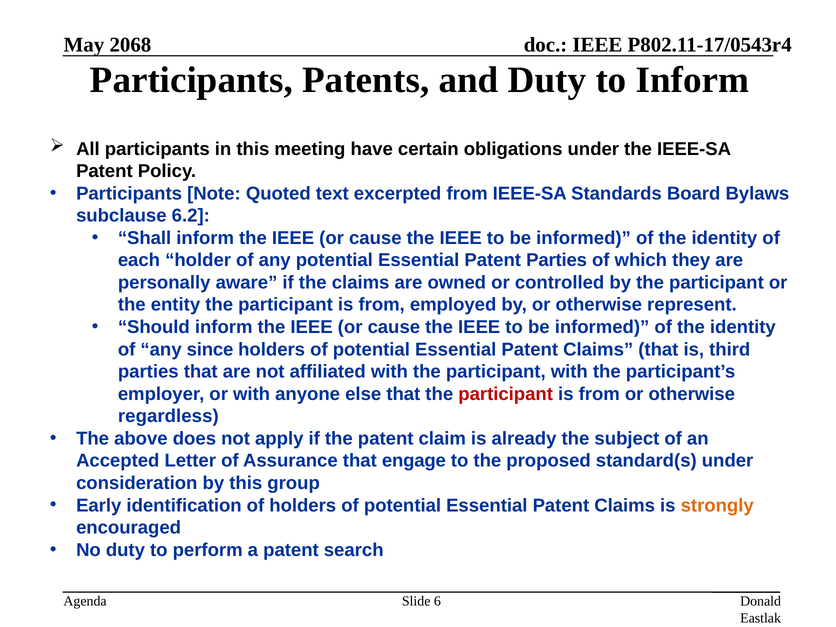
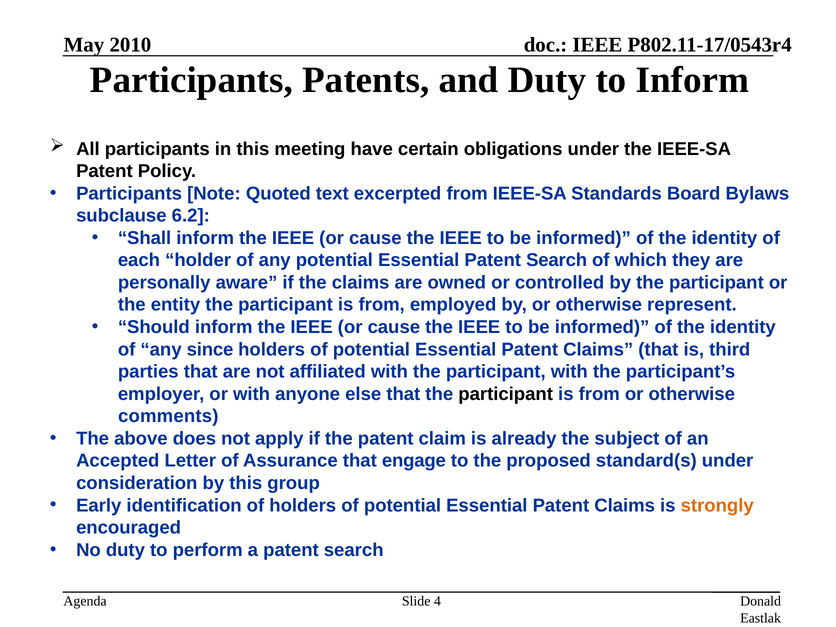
2068: 2068 -> 2010
Essential Patent Parties: Parties -> Search
participant at (506, 394) colour: red -> black
regardless: regardless -> comments
6: 6 -> 4
